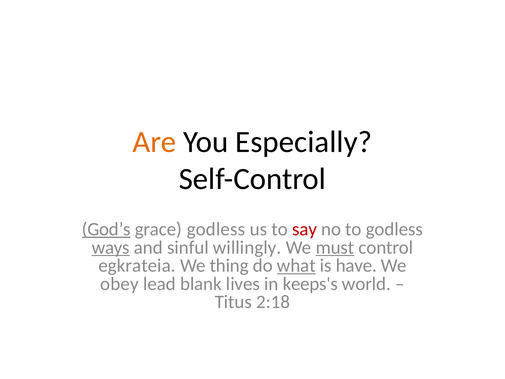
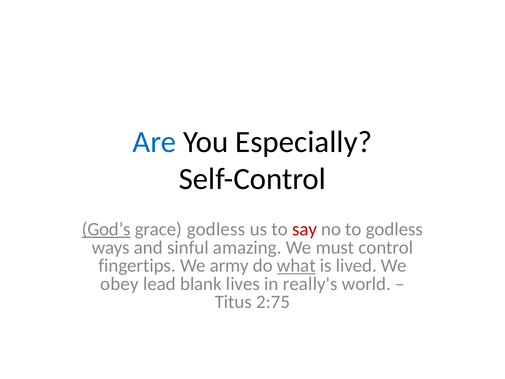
Are colour: orange -> blue
ways underline: present -> none
willingly: willingly -> amazing
must underline: present -> none
egkrateia: egkrateia -> fingertips
thing: thing -> army
have: have -> lived
keeps's: keeps's -> really's
2:18: 2:18 -> 2:75
